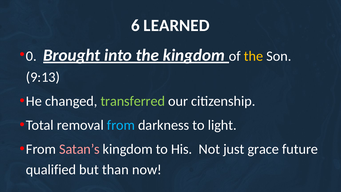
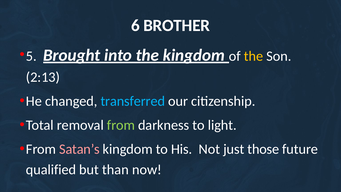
LEARNED: LEARNED -> BROTHER
0: 0 -> 5
9:13: 9:13 -> 2:13
transferred colour: light green -> light blue
from at (121, 125) colour: light blue -> light green
grace: grace -> those
